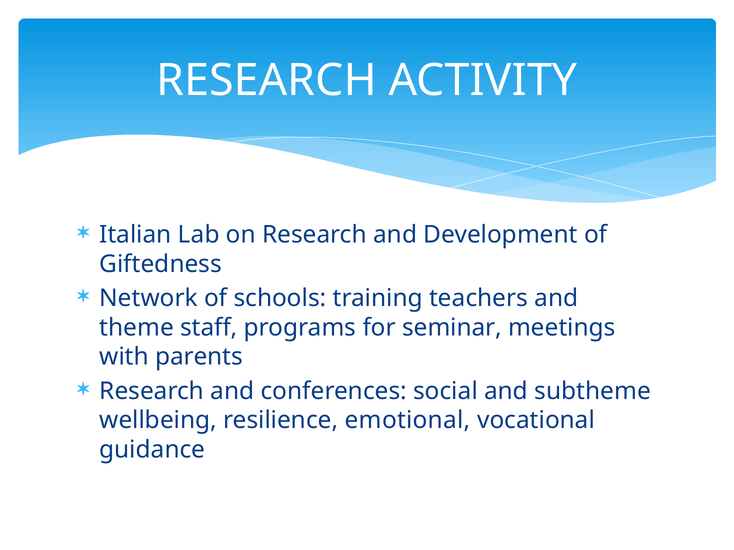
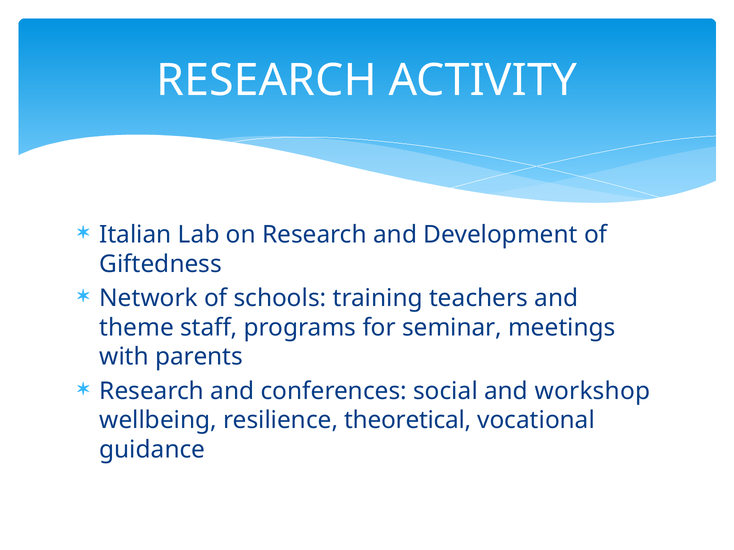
subtheme: subtheme -> workshop
emotional: emotional -> theoretical
